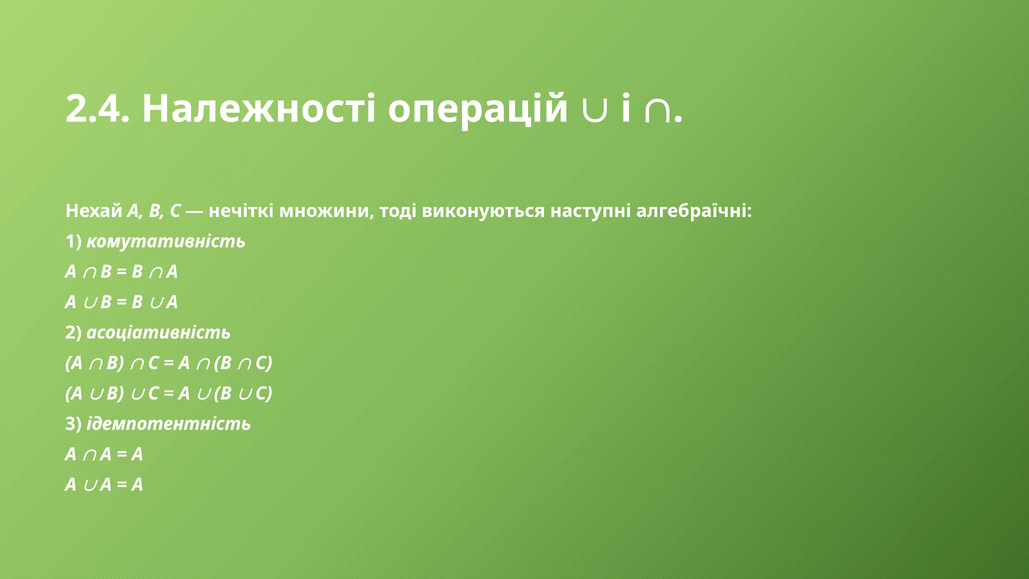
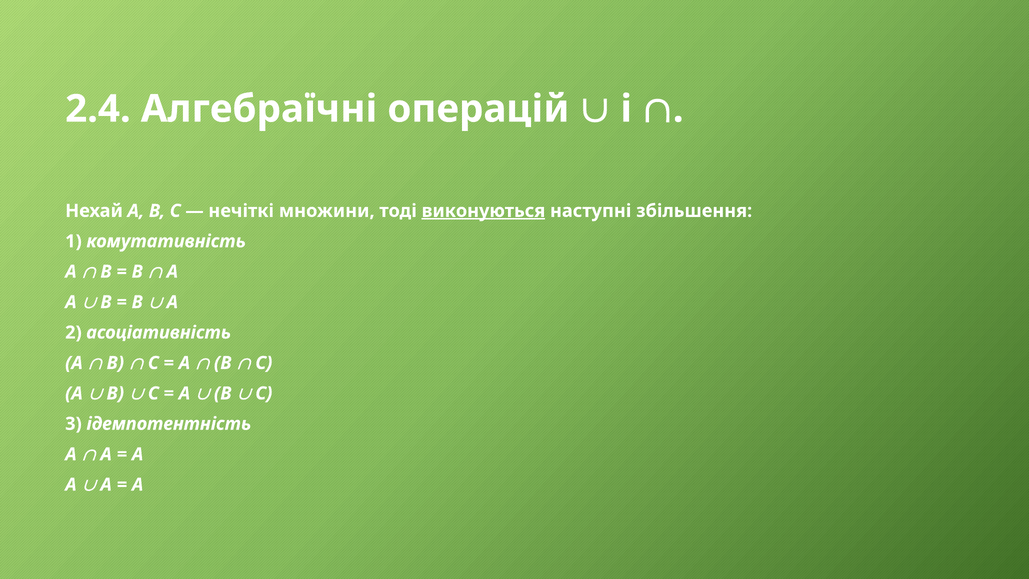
Належності: Належності -> Алгебраїчні
виконуються underline: none -> present
алгебраїчні: алгебраїчні -> збільшення
